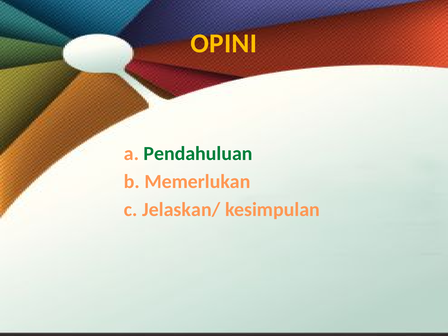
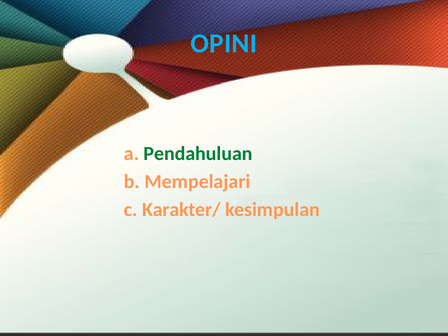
OPINI colour: yellow -> light blue
Memerlukan: Memerlukan -> Mempelajari
Jelaskan/: Jelaskan/ -> Karakter/
